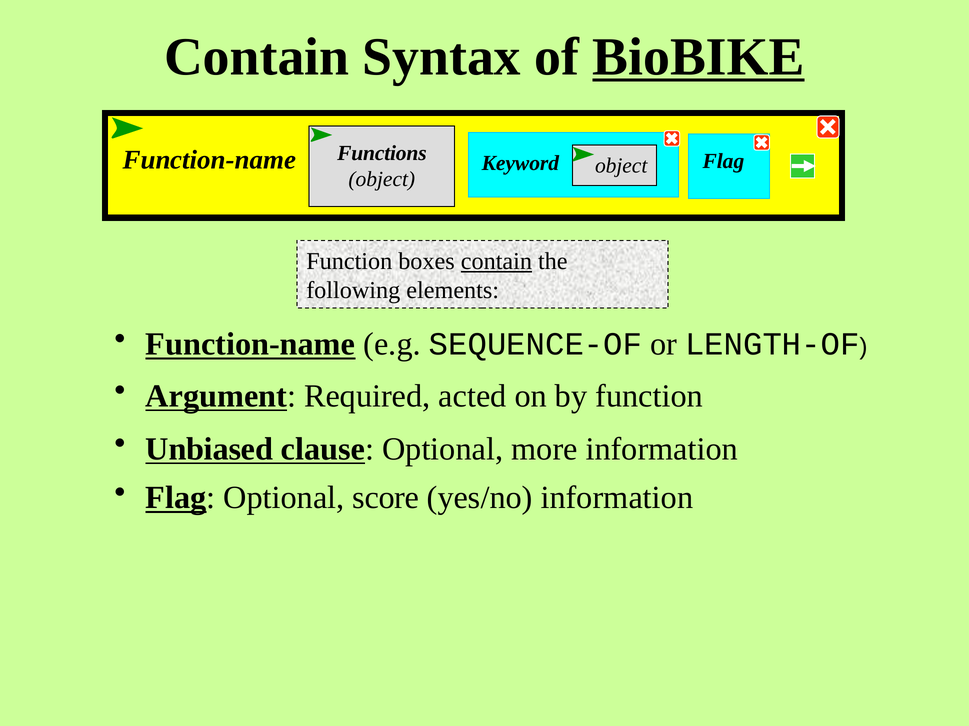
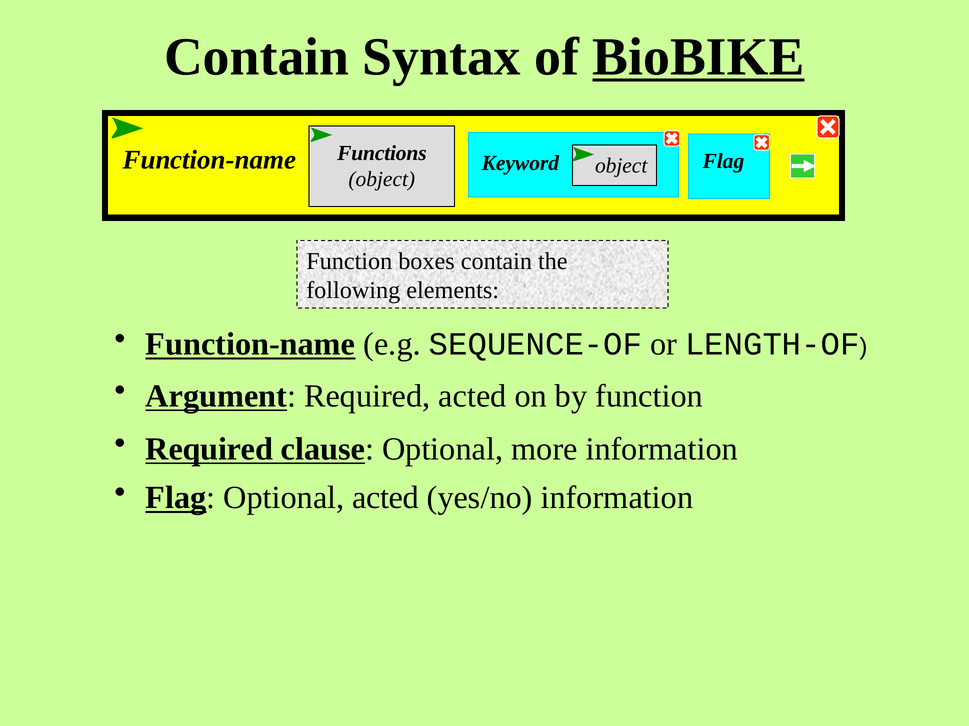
contain at (496, 262) underline: present -> none
Unbiased at (209, 449): Unbiased -> Required
Optional score: score -> acted
